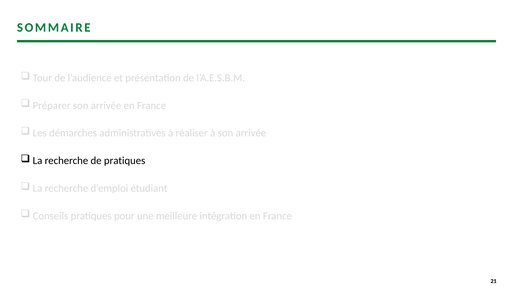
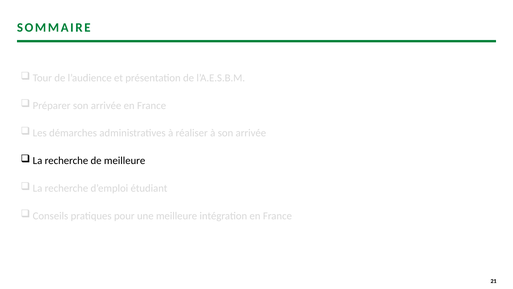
de pratiques: pratiques -> meilleure
